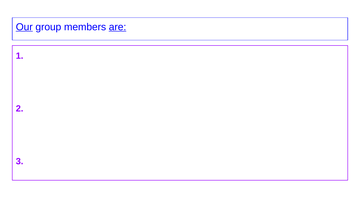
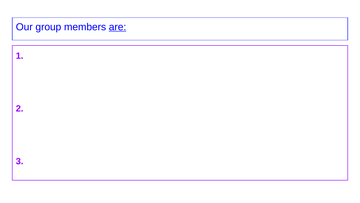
Our underline: present -> none
